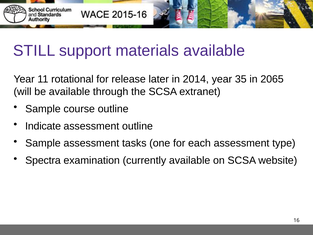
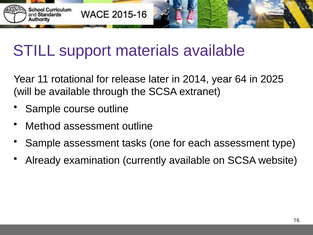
35: 35 -> 64
2065: 2065 -> 2025
Indicate: Indicate -> Method
Spectra: Spectra -> Already
